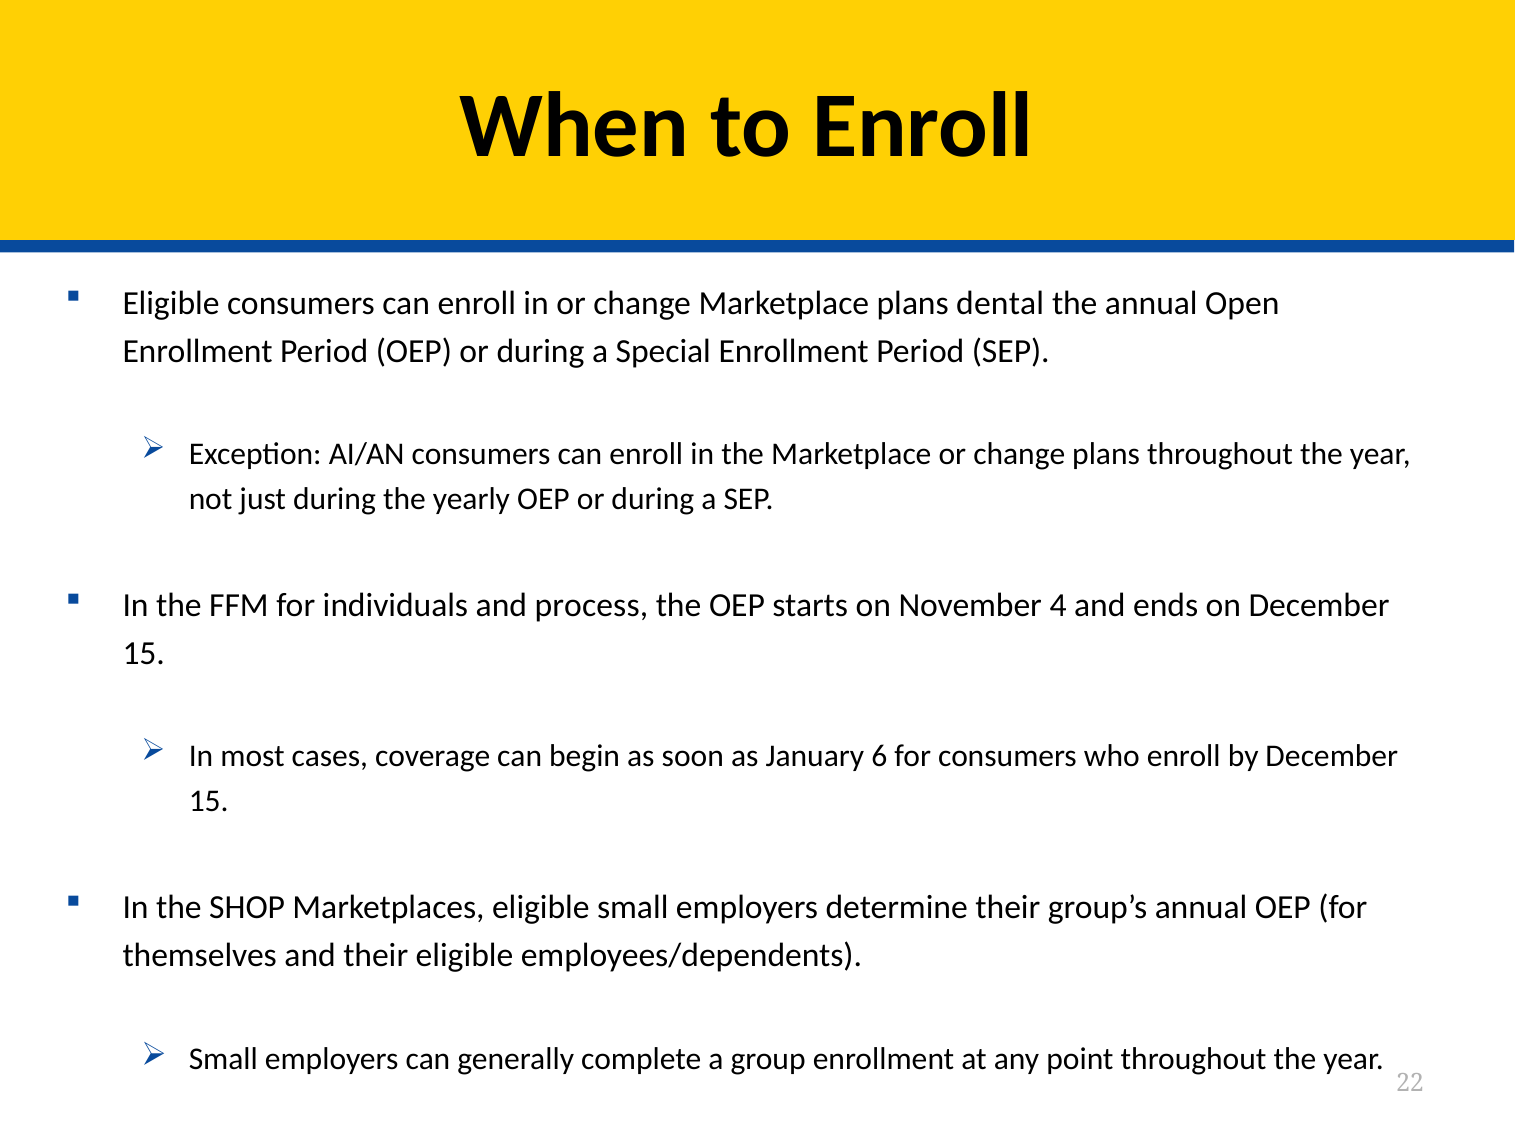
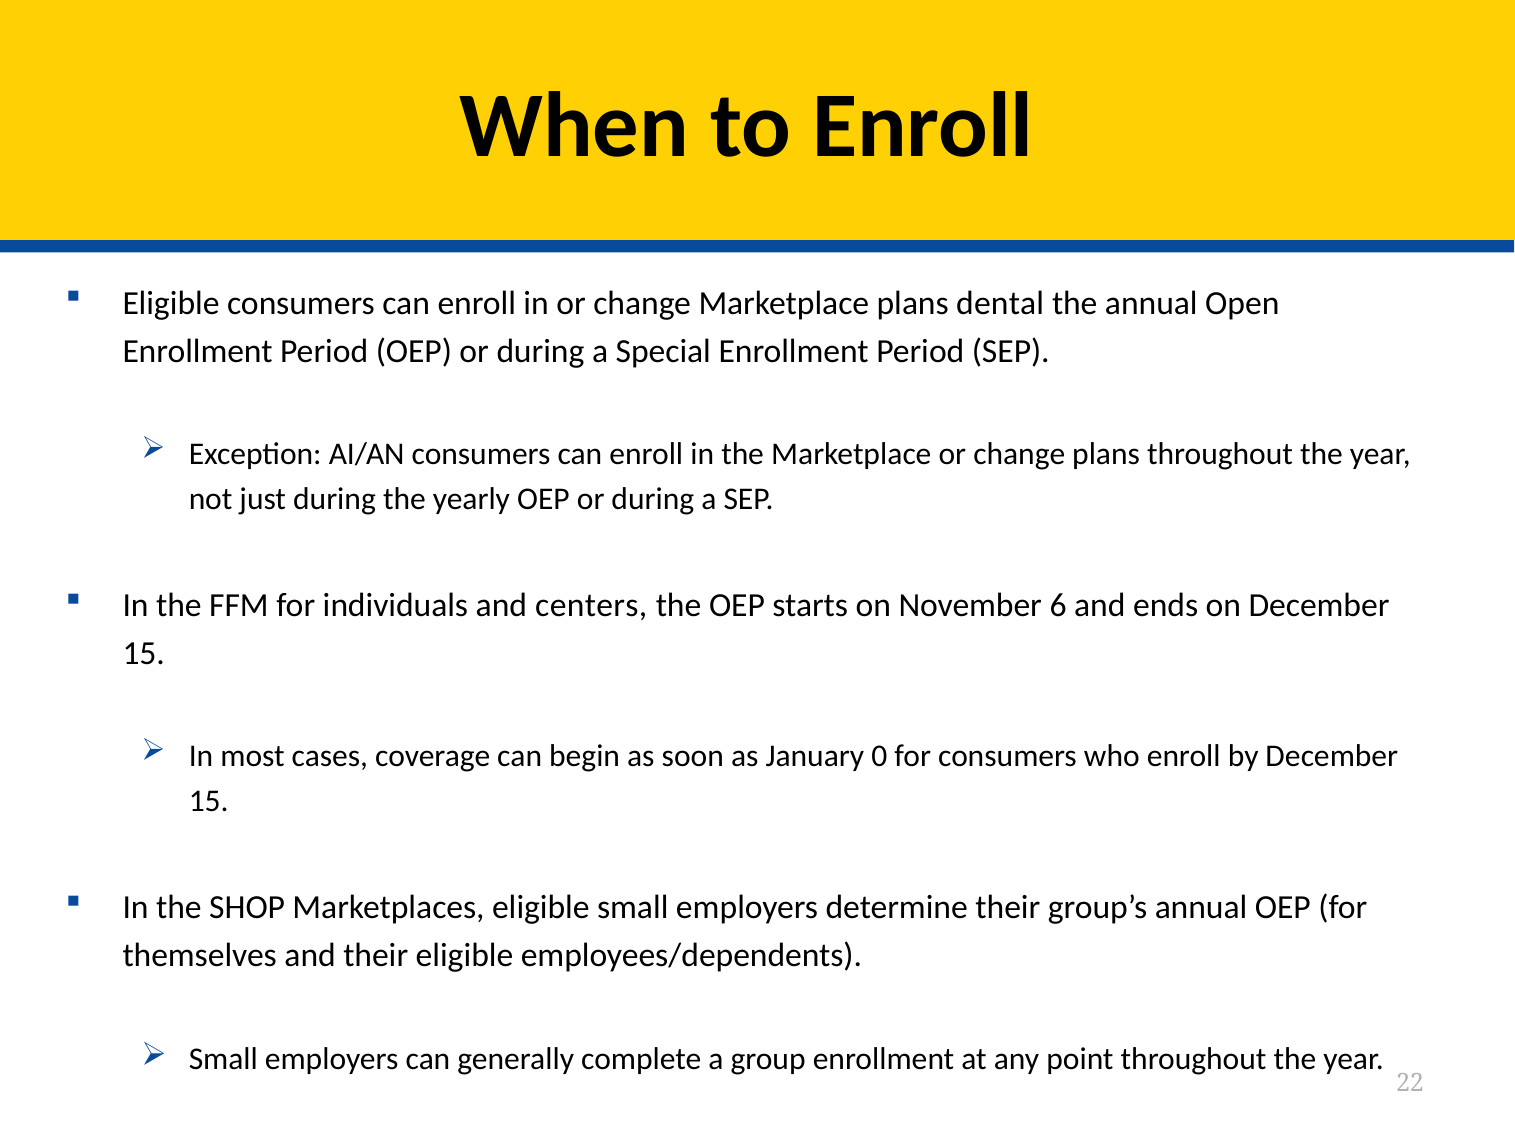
process: process -> centers
4: 4 -> 6
6: 6 -> 0
